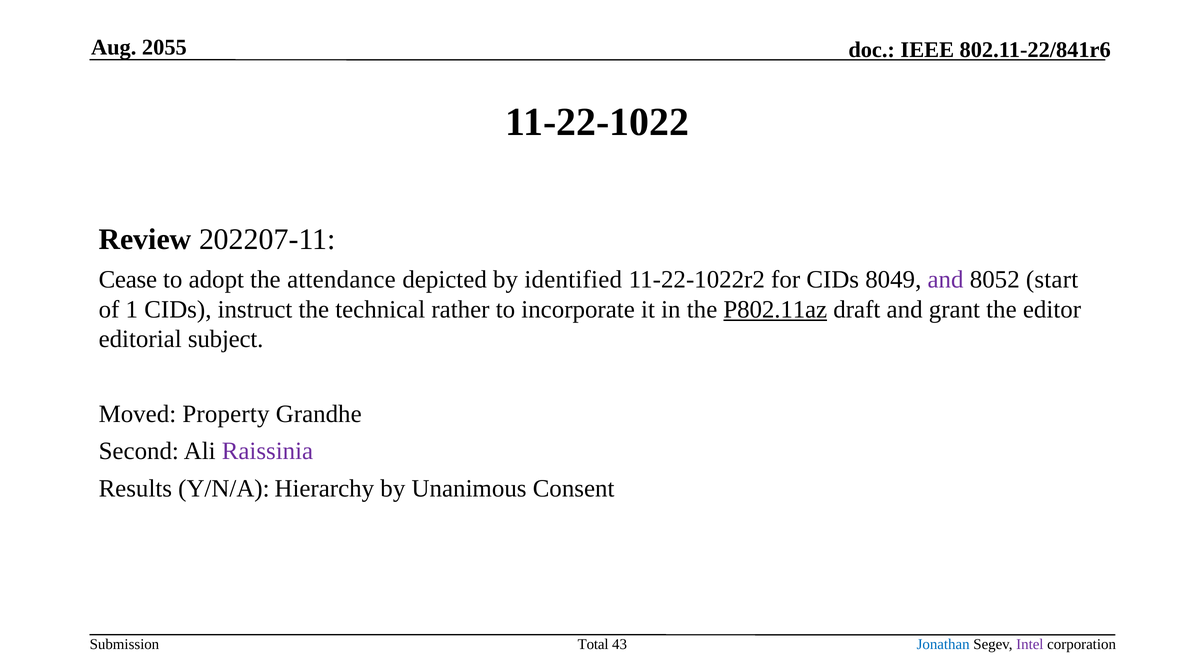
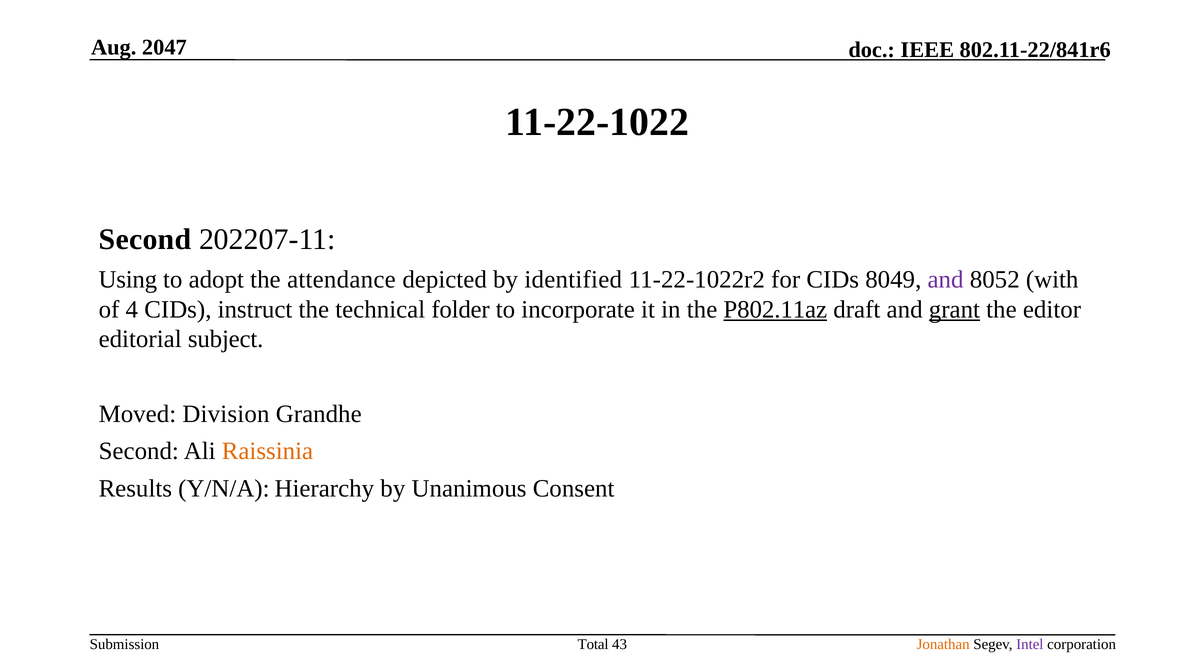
2055: 2055 -> 2047
Review at (145, 239): Review -> Second
Cease: Cease -> Using
start: start -> with
1: 1 -> 4
rather: rather -> folder
grant underline: none -> present
Property: Property -> Division
Raissinia colour: purple -> orange
Jonathan colour: blue -> orange
